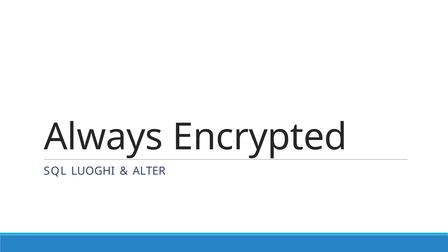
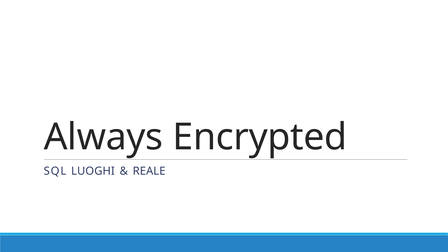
ALTER: ALTER -> REALE
